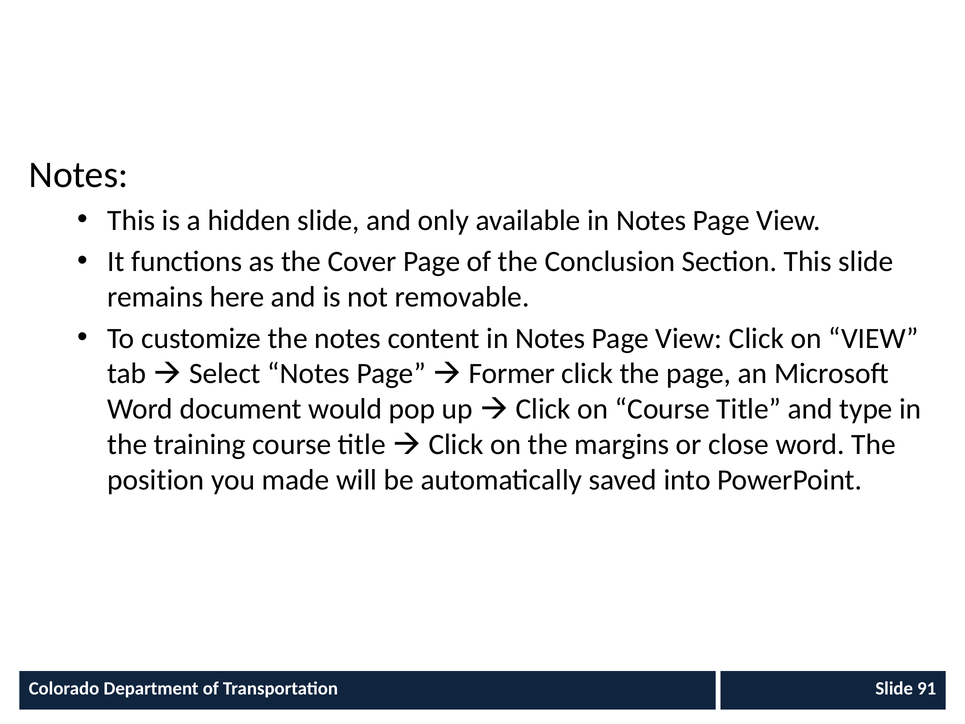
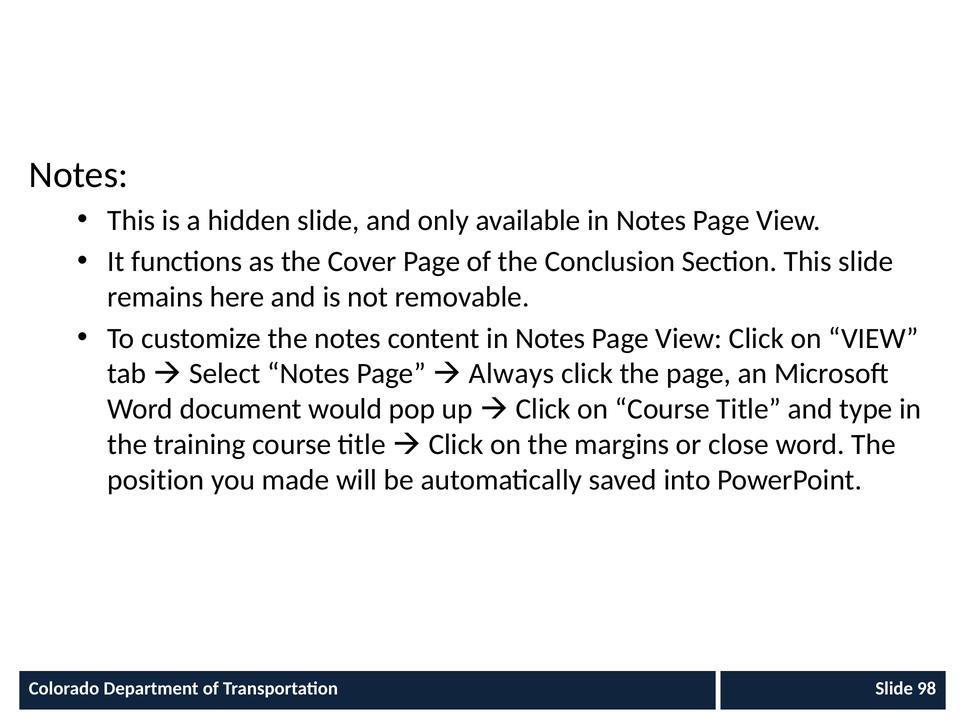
Former: Former -> Always
91: 91 -> 98
